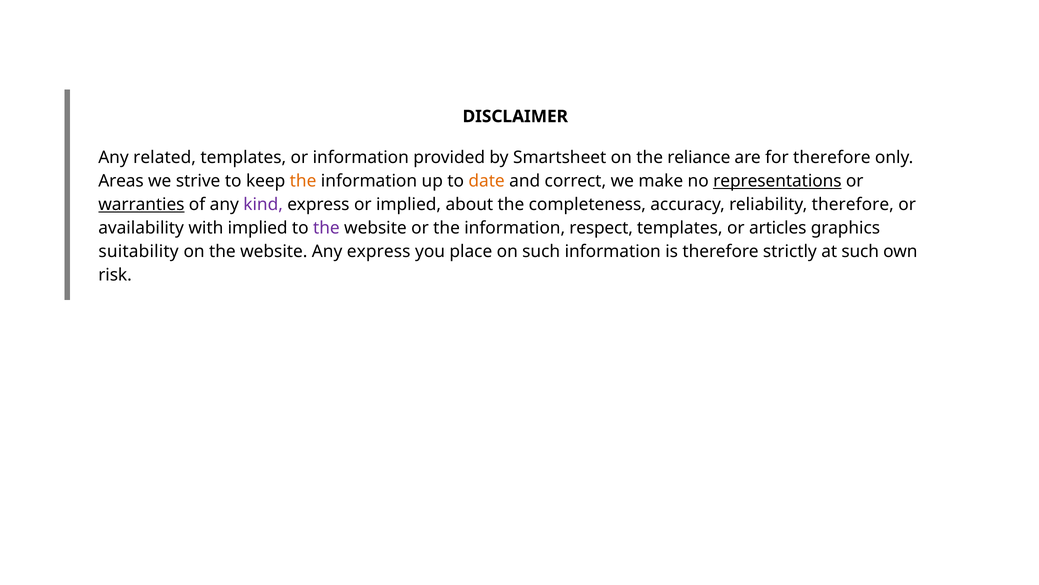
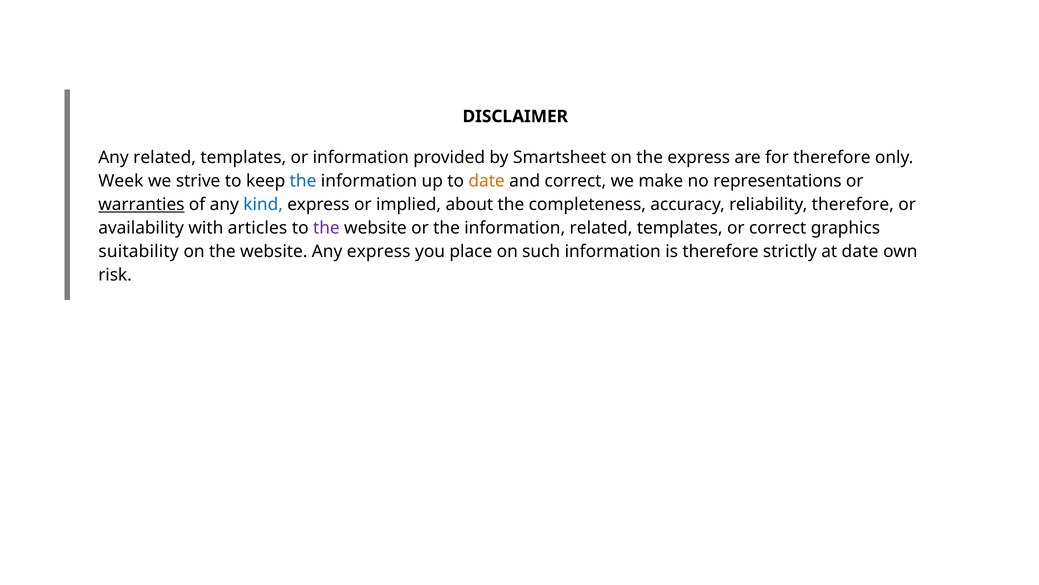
the reliance: reliance -> express
Areas: Areas -> Week
the at (303, 181) colour: orange -> blue
representations underline: present -> none
kind colour: purple -> blue
with implied: implied -> articles
information respect: respect -> related
or articles: articles -> correct
at such: such -> date
